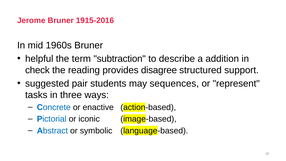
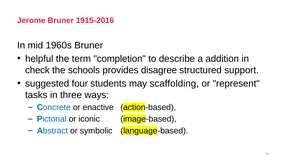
subtraction: subtraction -> completion
reading: reading -> schools
pair: pair -> four
sequences: sequences -> scaffolding
